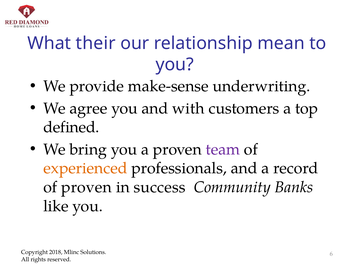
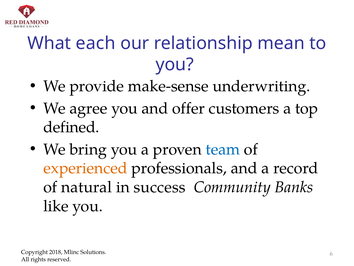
their: their -> each
with: with -> offer
team colour: purple -> blue
of proven: proven -> natural
